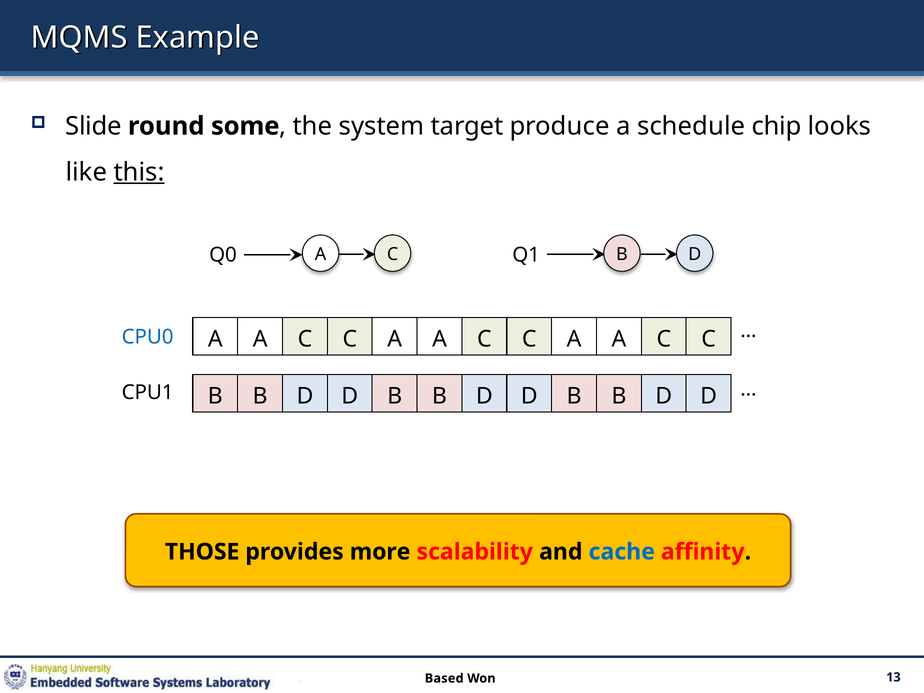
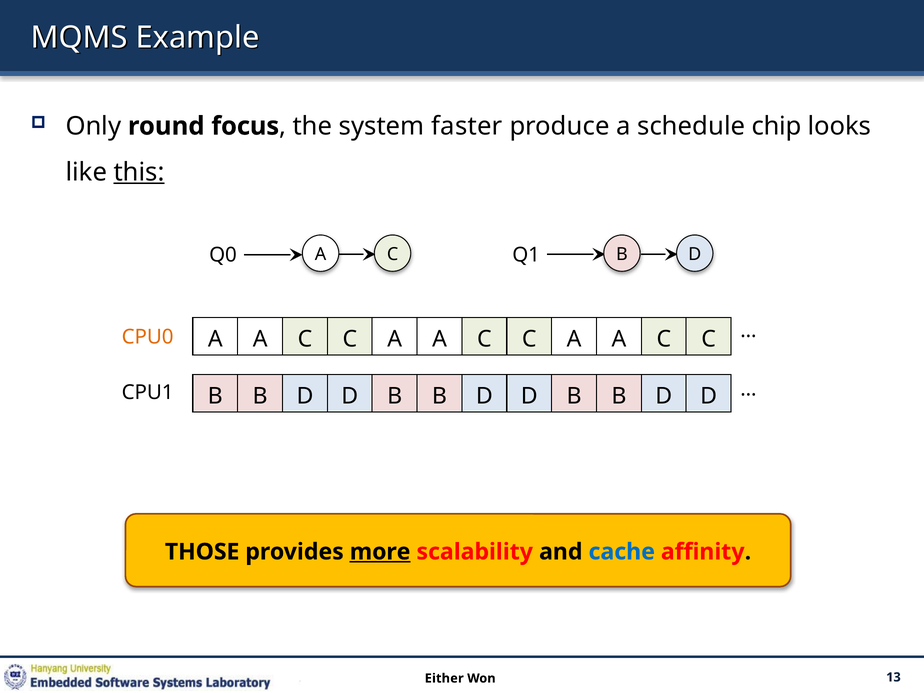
Slide: Slide -> Only
some: some -> focus
target: target -> faster
CPU0 colour: blue -> orange
more underline: none -> present
Based: Based -> Either
